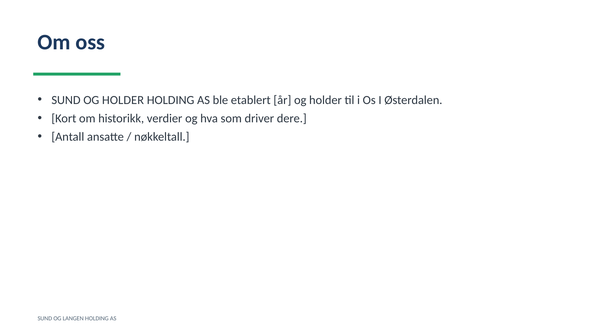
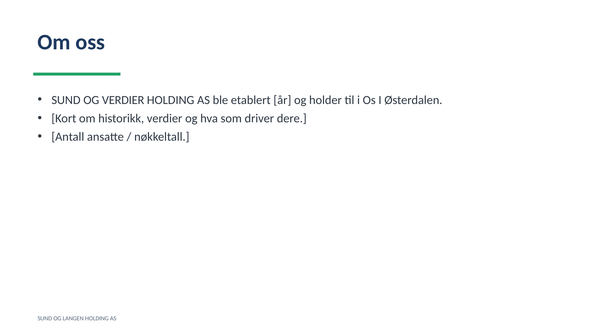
SUND OG HOLDER: HOLDER -> VERDIER
